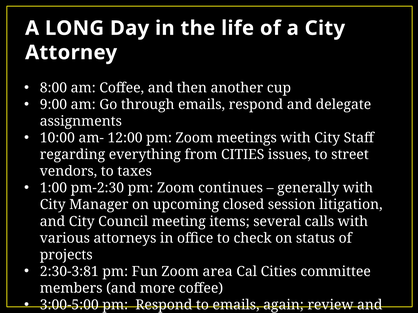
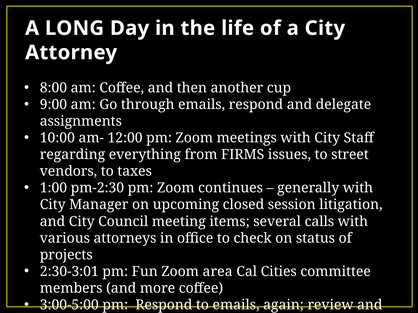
from CITIES: CITIES -> FIRMS
2:30-3:81: 2:30-3:81 -> 2:30-3:01
